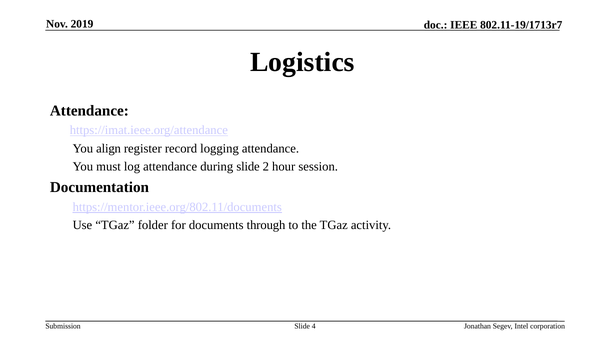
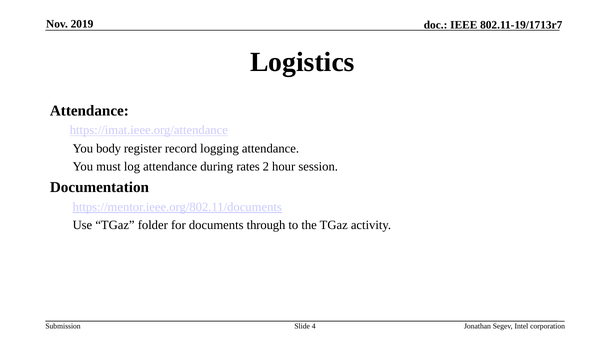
align: align -> body
during slide: slide -> rates
